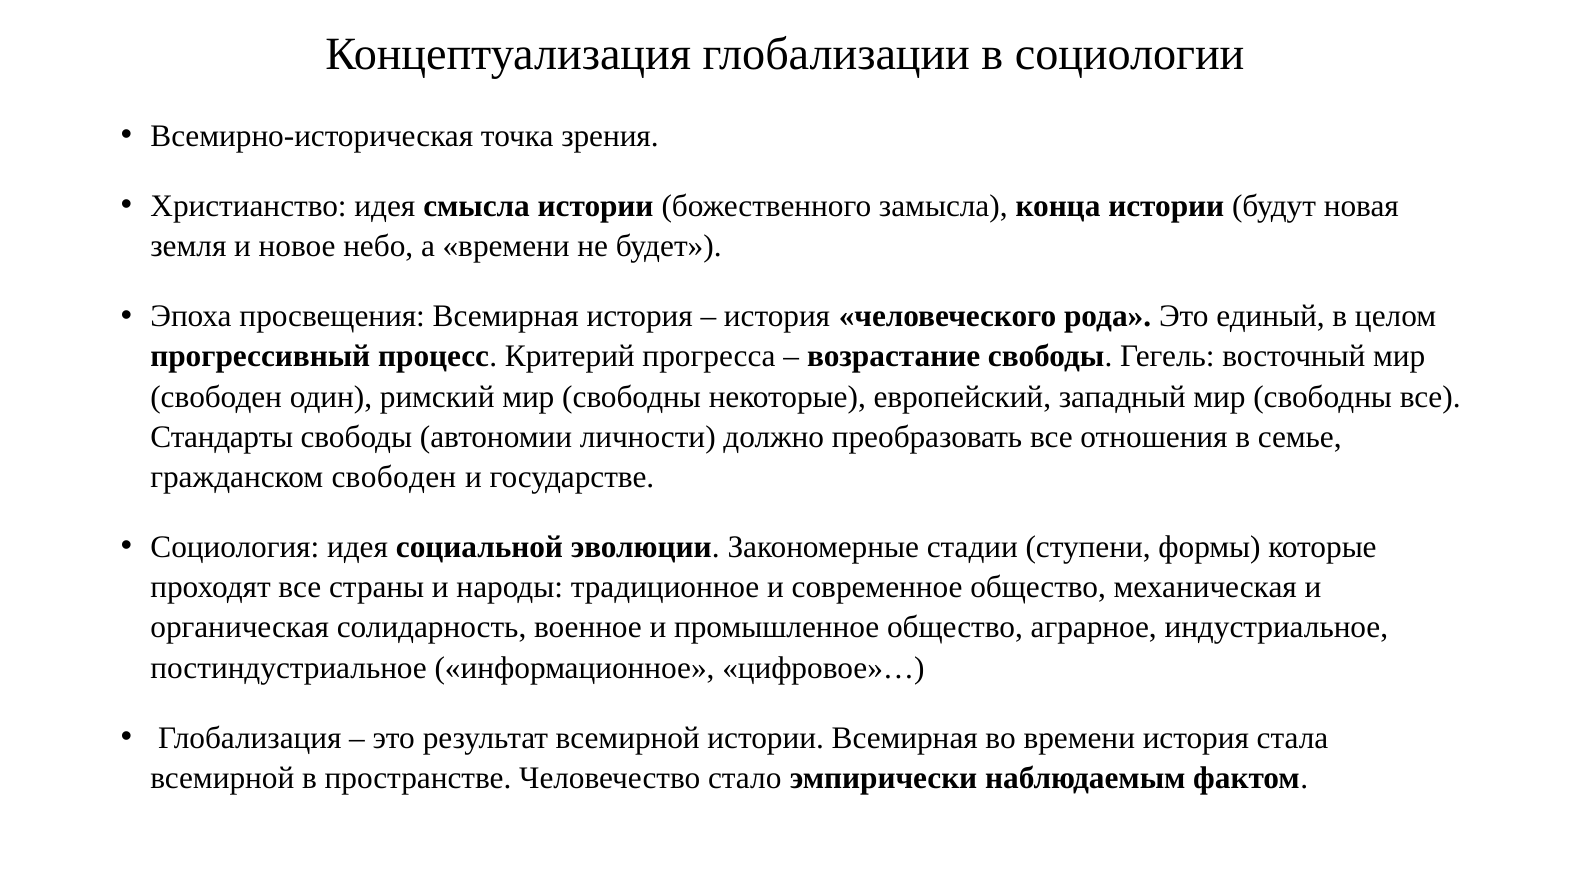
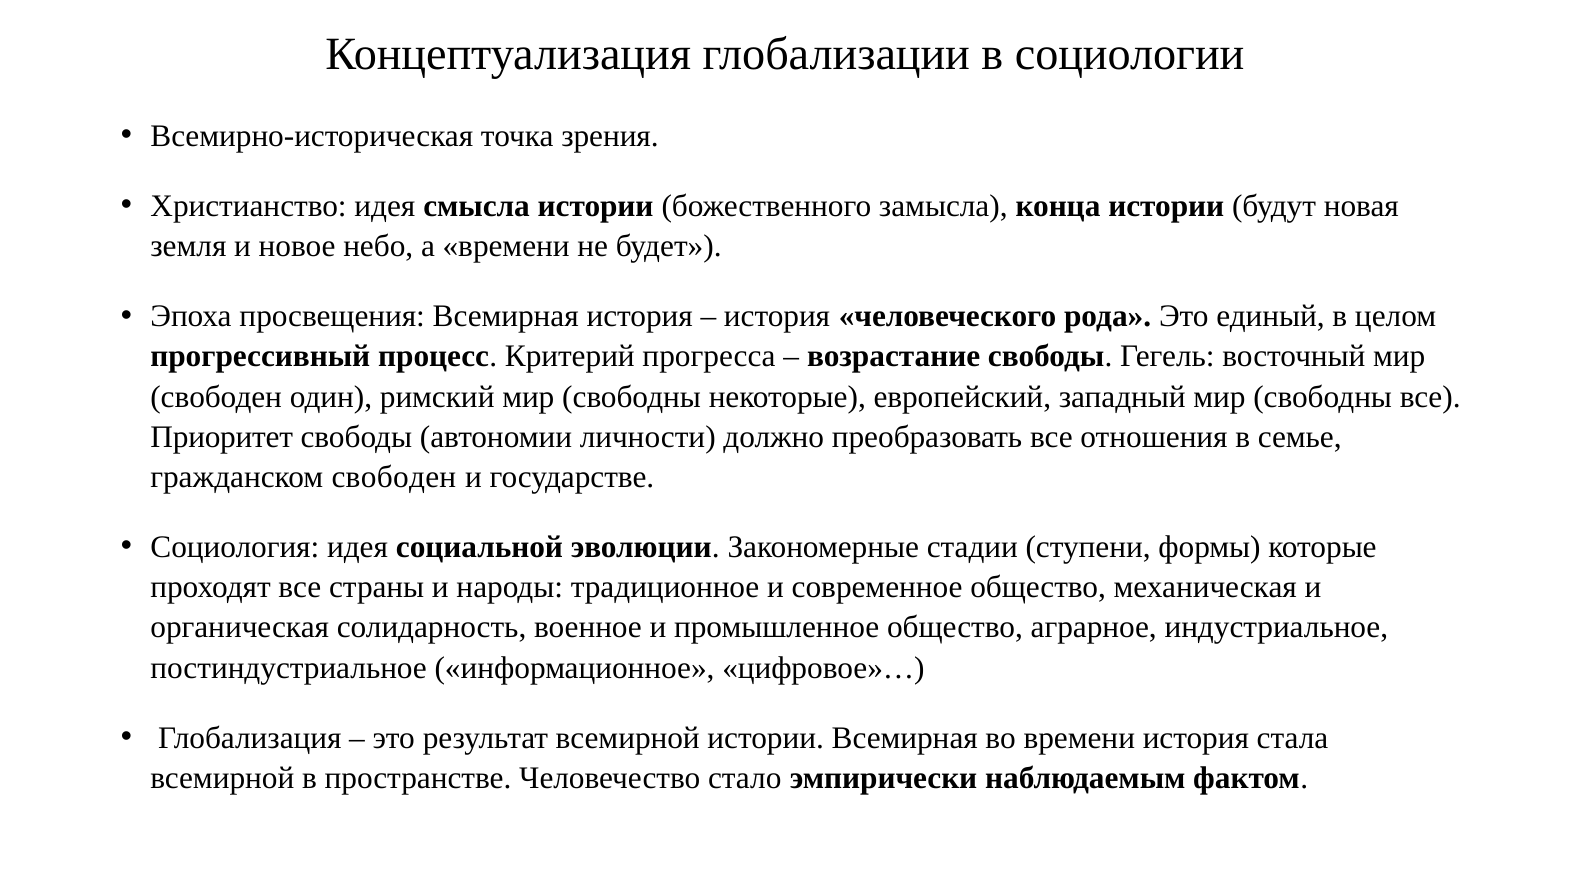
Стандарты: Стандарты -> Приоритет
